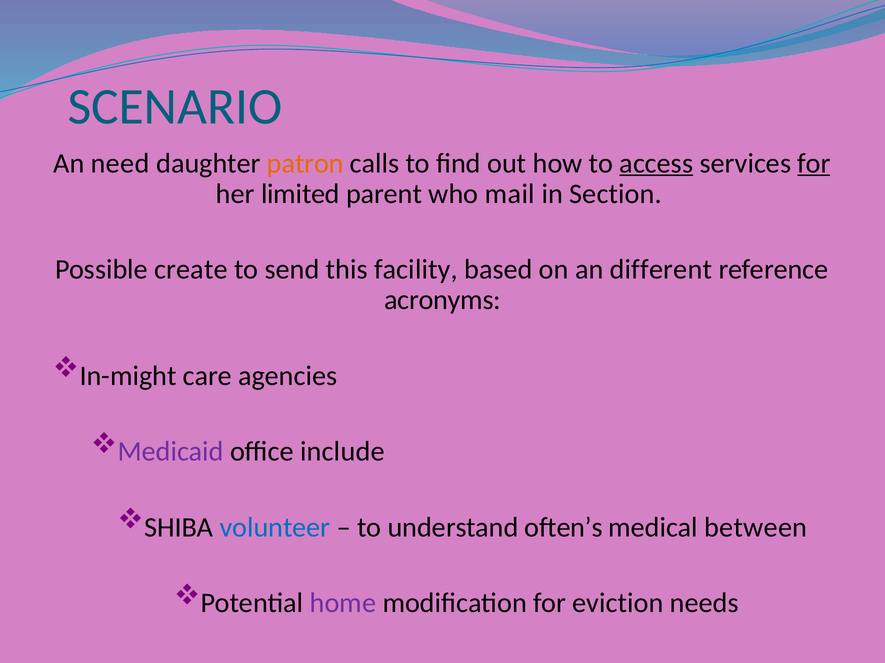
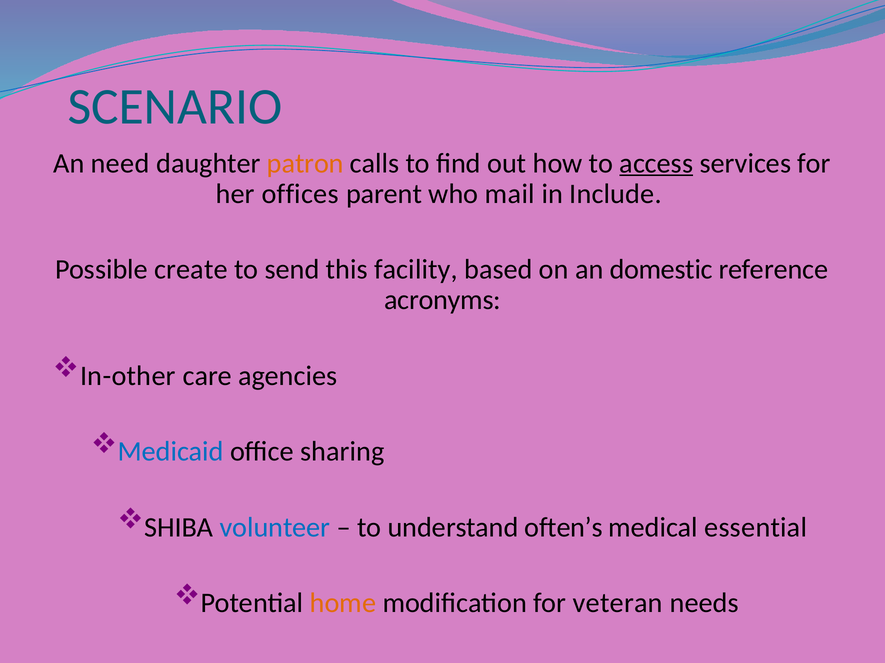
for at (814, 163) underline: present -> none
limited: limited -> offices
Section: Section -> Include
different: different -> domestic
In-might: In-might -> In-other
Medicaid colour: purple -> blue
include: include -> sharing
between: between -> essential
home colour: purple -> orange
eviction: eviction -> veteran
